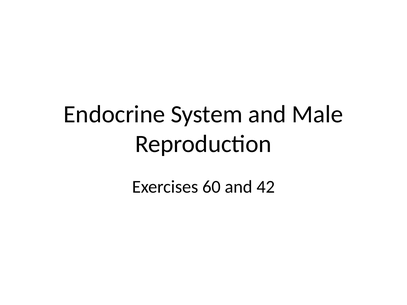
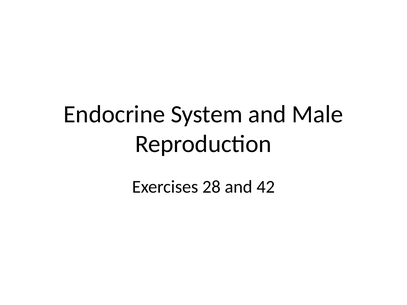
60: 60 -> 28
